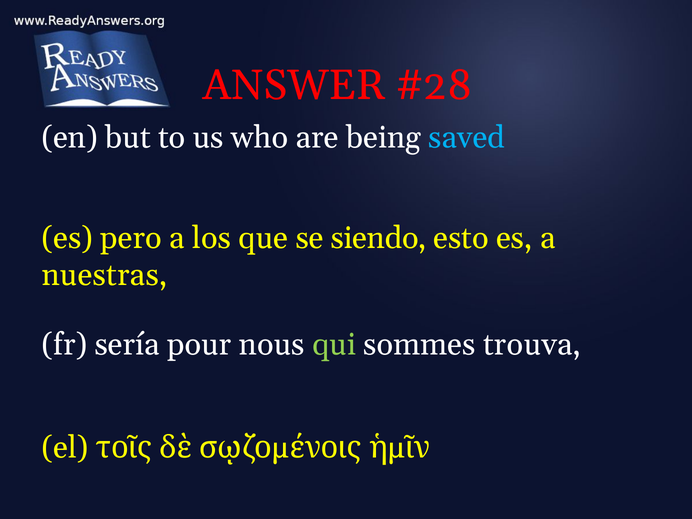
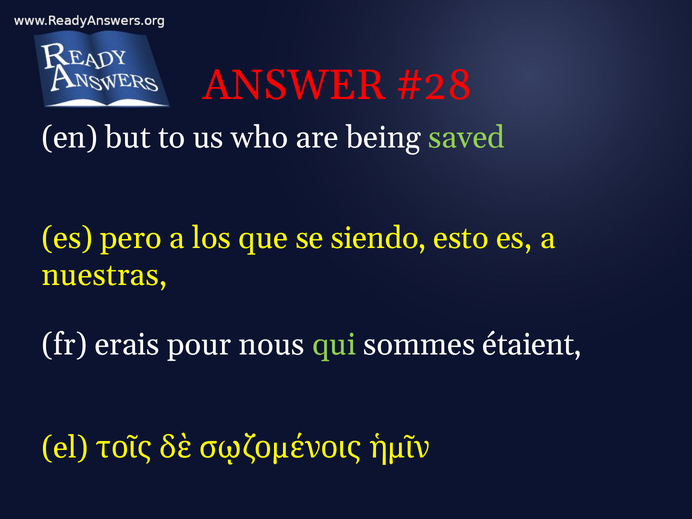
saved colour: light blue -> light green
sería: sería -> erais
trouva: trouva -> étaient
